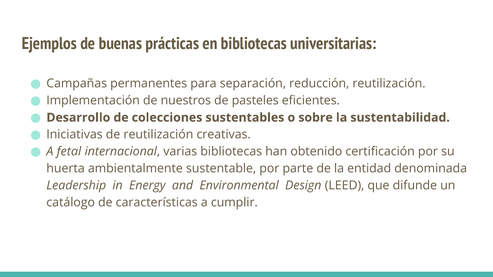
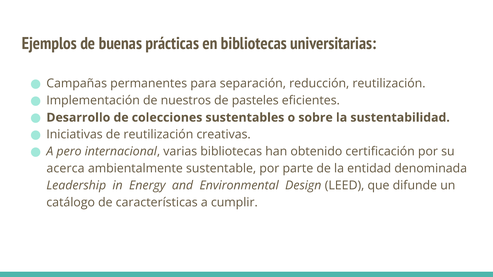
fetal: fetal -> pero
huerta: huerta -> acerca
